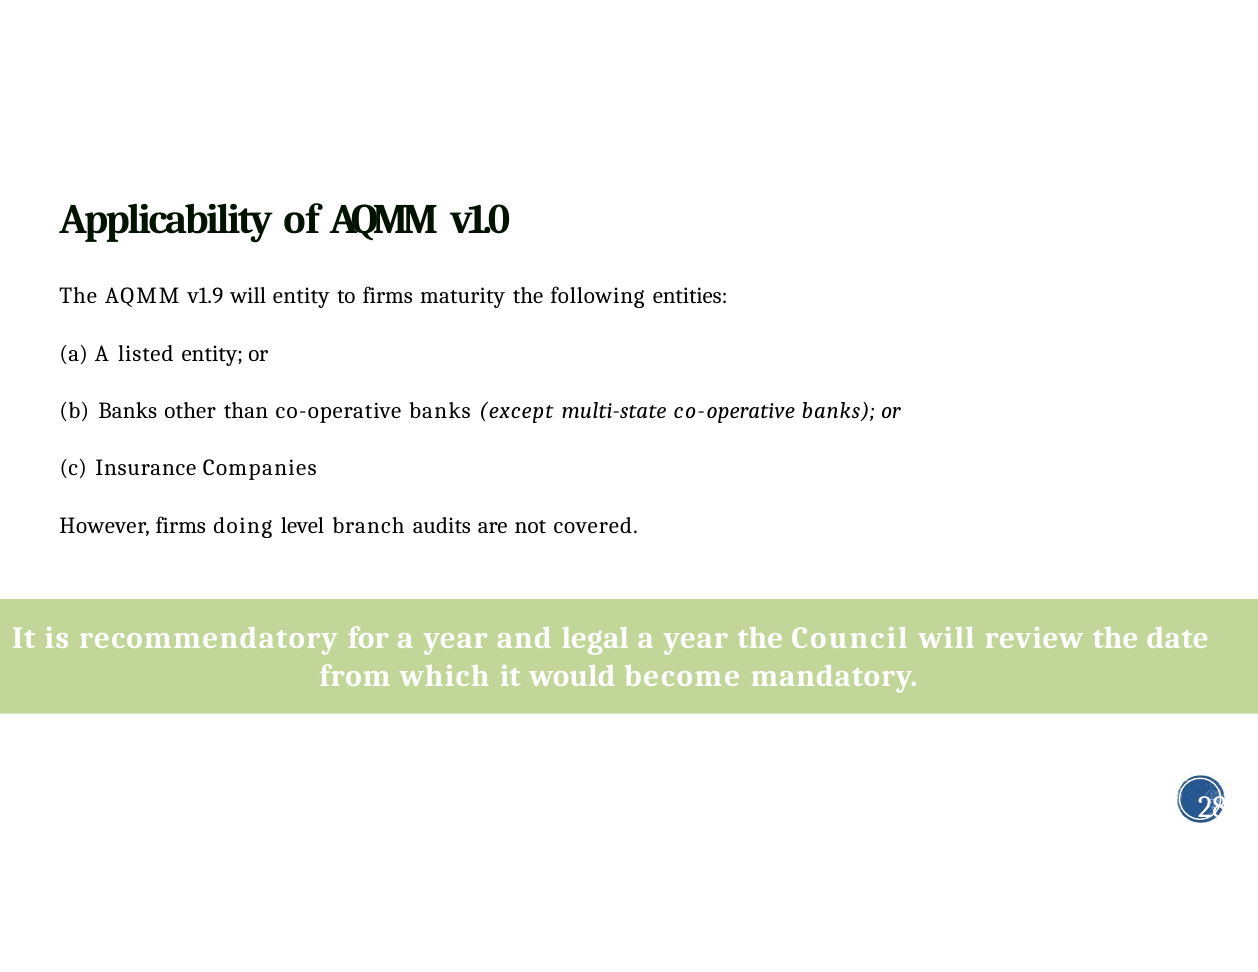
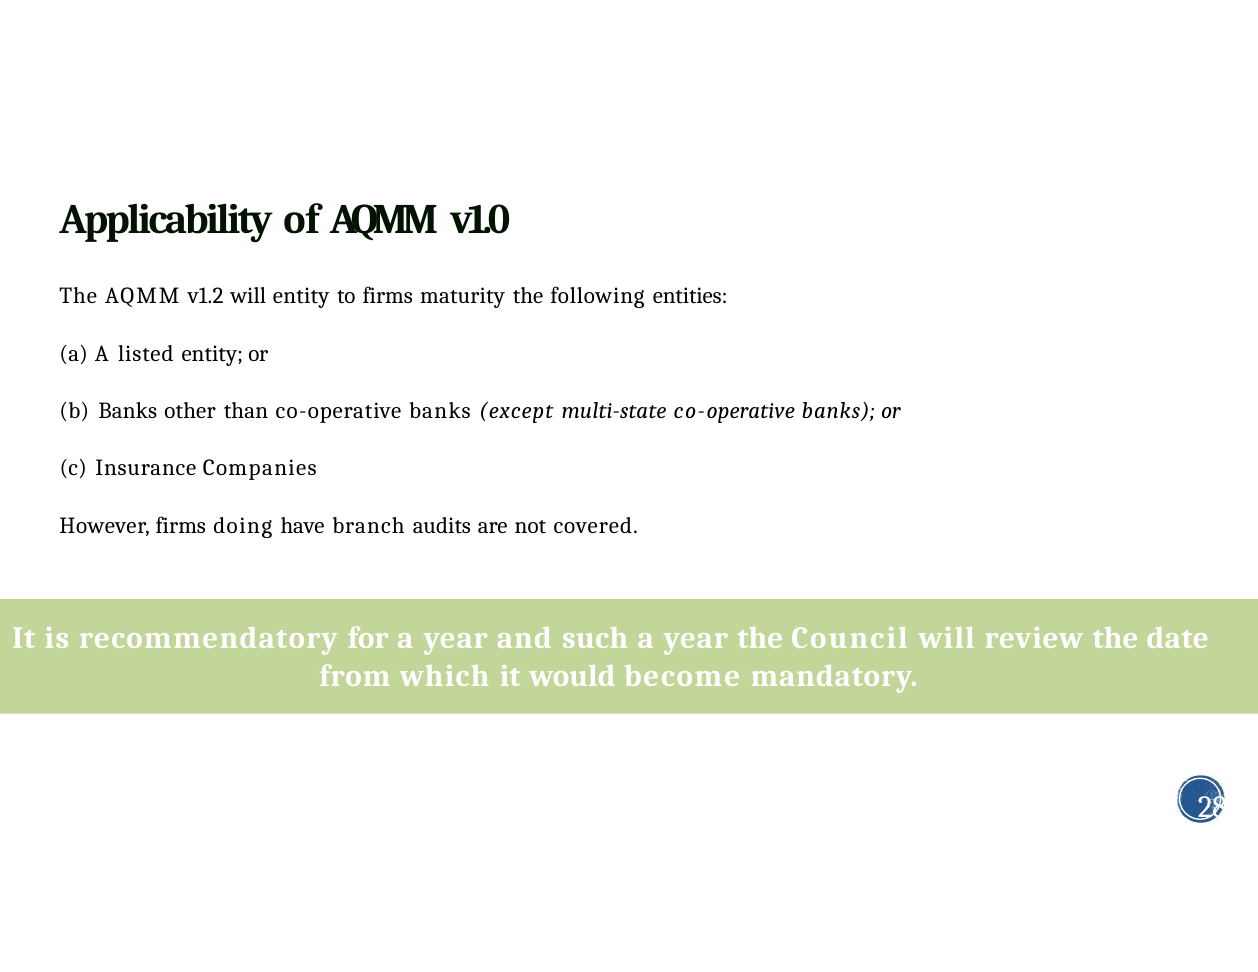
v1.9: v1.9 -> v1.2
level: level -> have
legal: legal -> such
